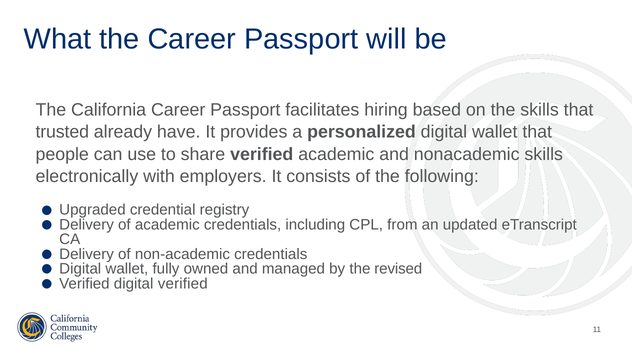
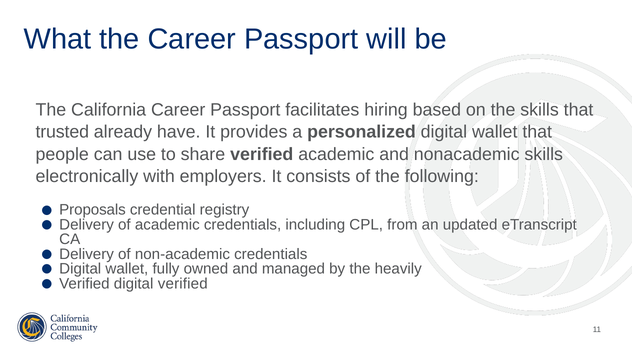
Upgraded: Upgraded -> Proposals
revised: revised -> heavily
